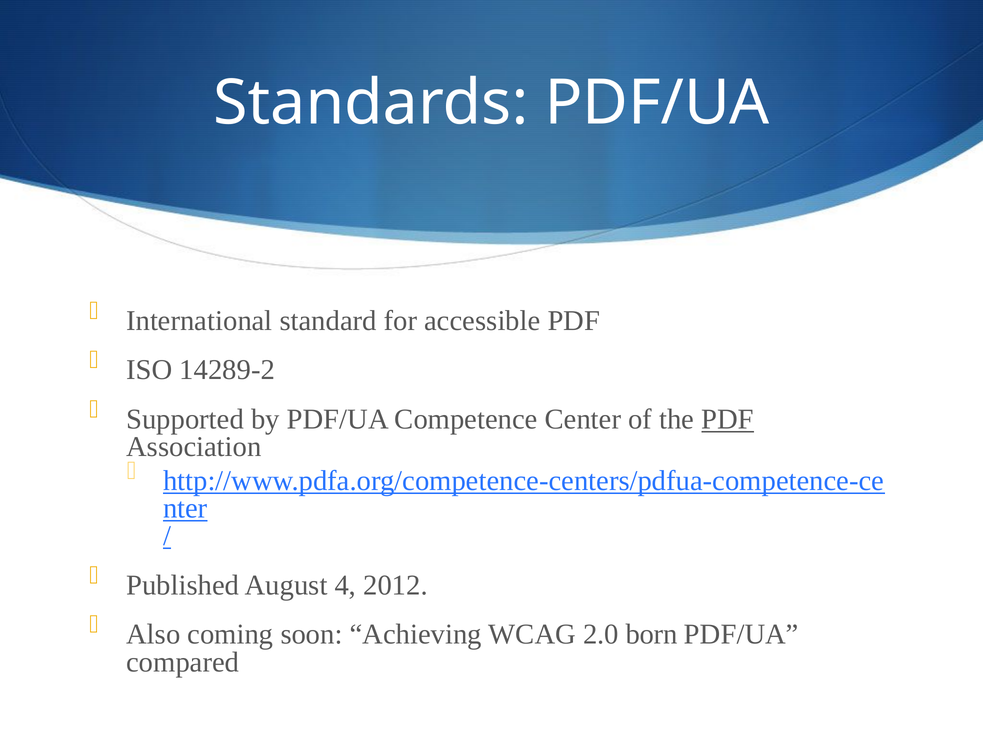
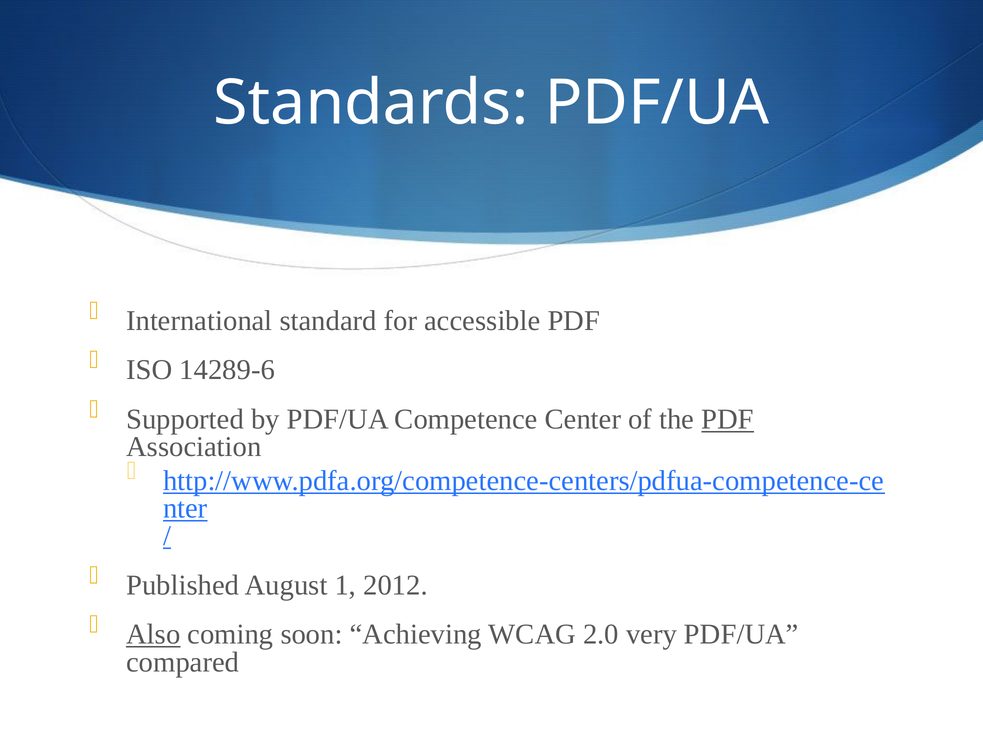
14289-2: 14289-2 -> 14289-6
4: 4 -> 1
Also underline: none -> present
born: born -> very
